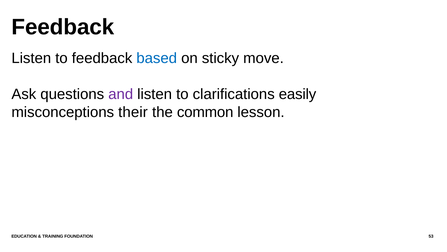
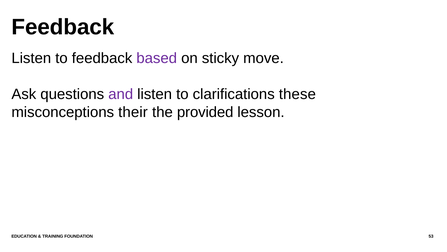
based colour: blue -> purple
easily: easily -> these
common: common -> provided
